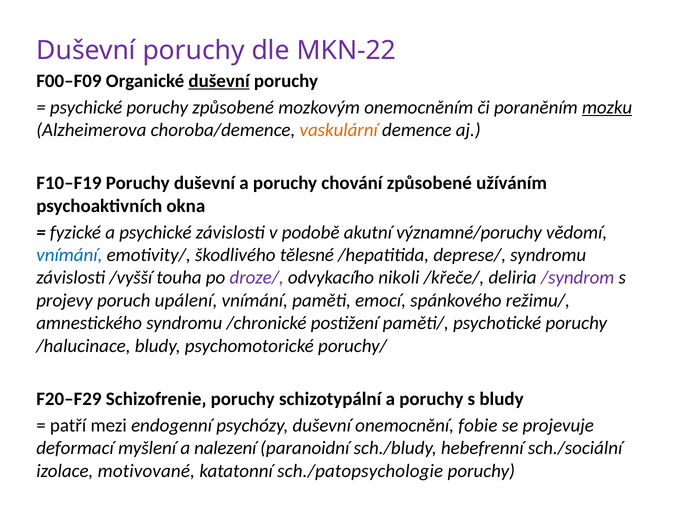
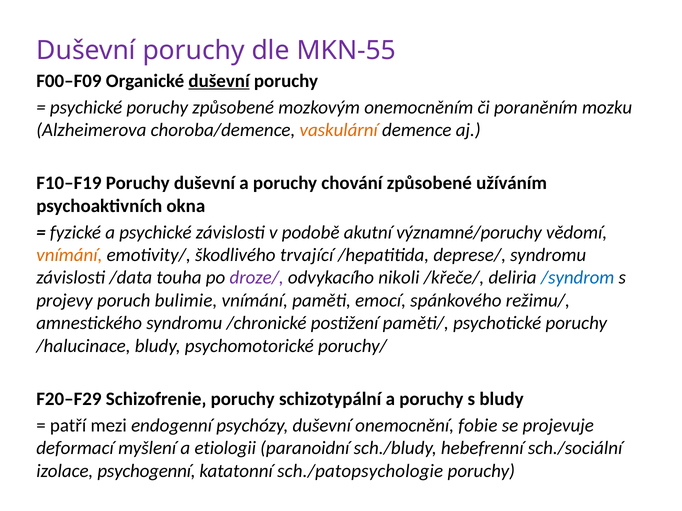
MKN-22: MKN-22 -> MKN-55
mozku underline: present -> none
vnímání at (69, 255) colour: blue -> orange
tělesné: tělesné -> trvající
/vyšší: /vyšší -> /data
/syndrom colour: purple -> blue
upálení: upálení -> bulimie
nalezení: nalezení -> etiologii
motivované: motivované -> psychogenní
